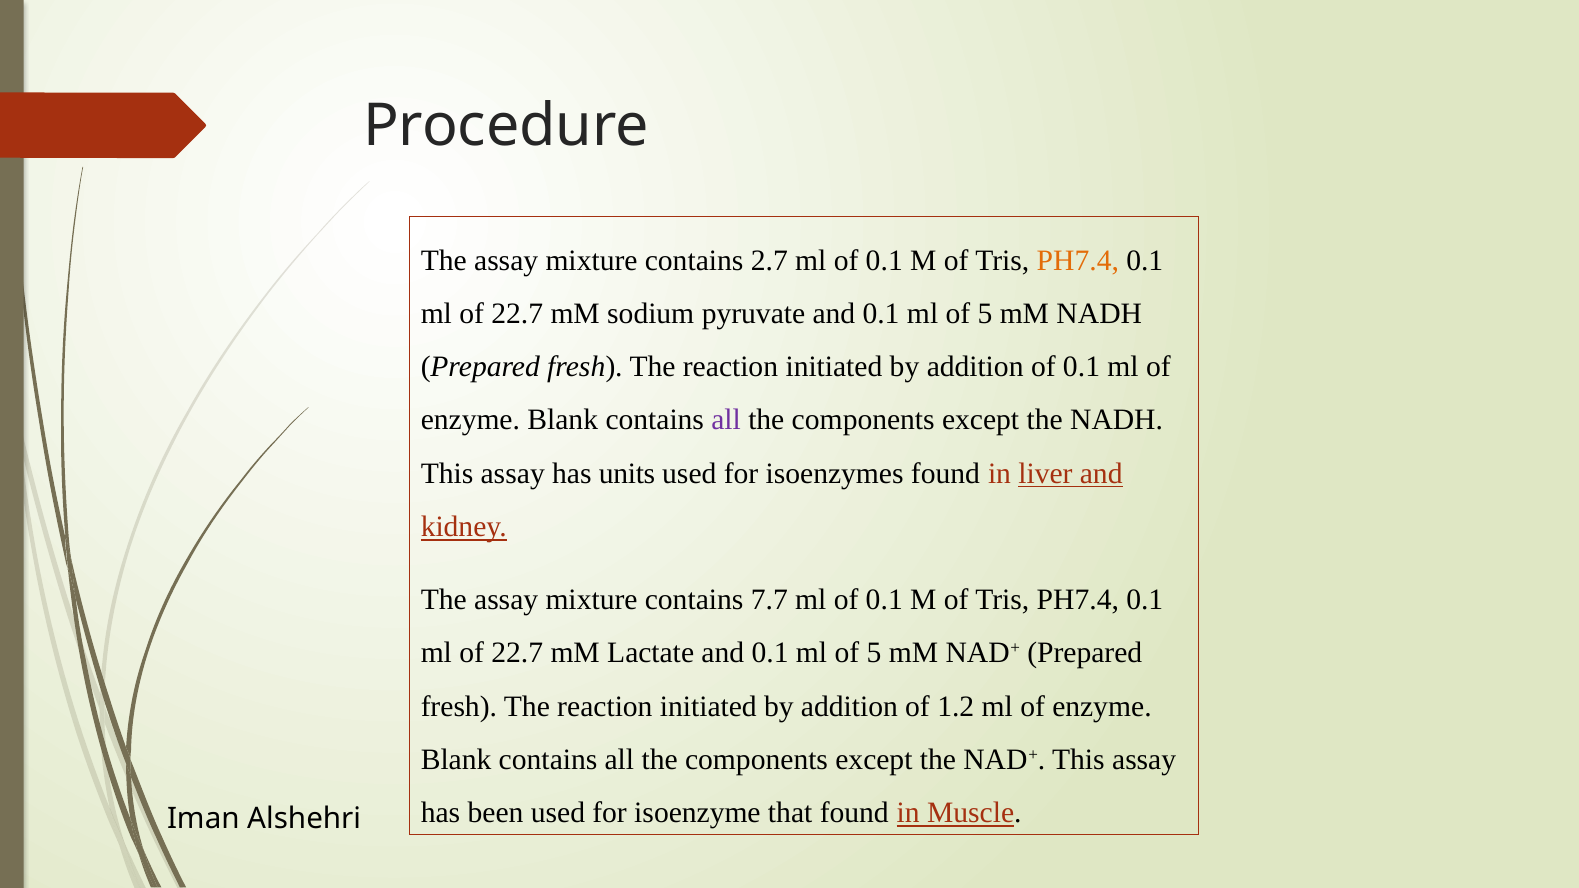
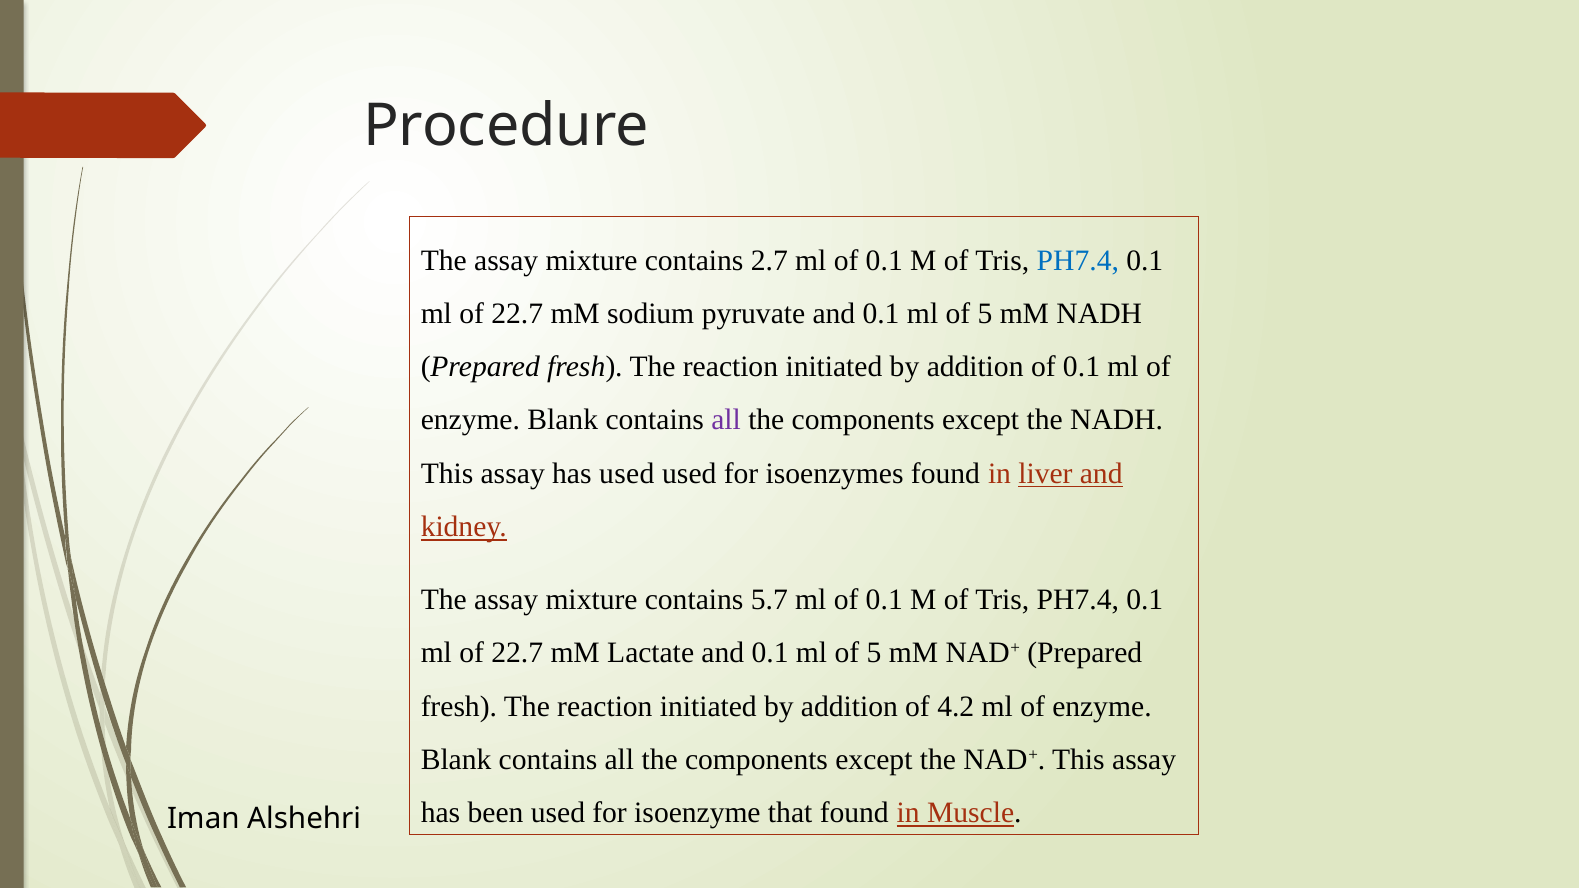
PH7.4 at (1078, 260) colour: orange -> blue
has units: units -> used
7.7: 7.7 -> 5.7
1.2: 1.2 -> 4.2
